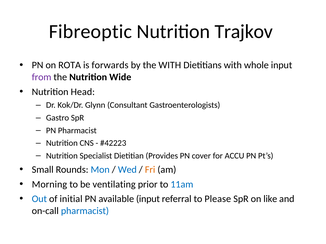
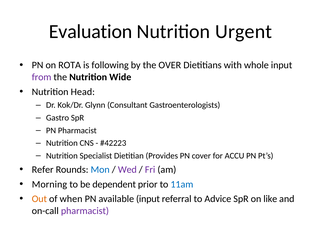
Fibreoptic: Fibreoptic -> Evaluation
Trajkov: Trajkov -> Urgent
forwards: forwards -> following
the WITH: WITH -> OVER
Small: Small -> Refer
Wed colour: blue -> purple
Fri colour: orange -> purple
ventilating: ventilating -> dependent
Out colour: blue -> orange
initial: initial -> when
Please: Please -> Advice
pharmacist at (85, 211) colour: blue -> purple
